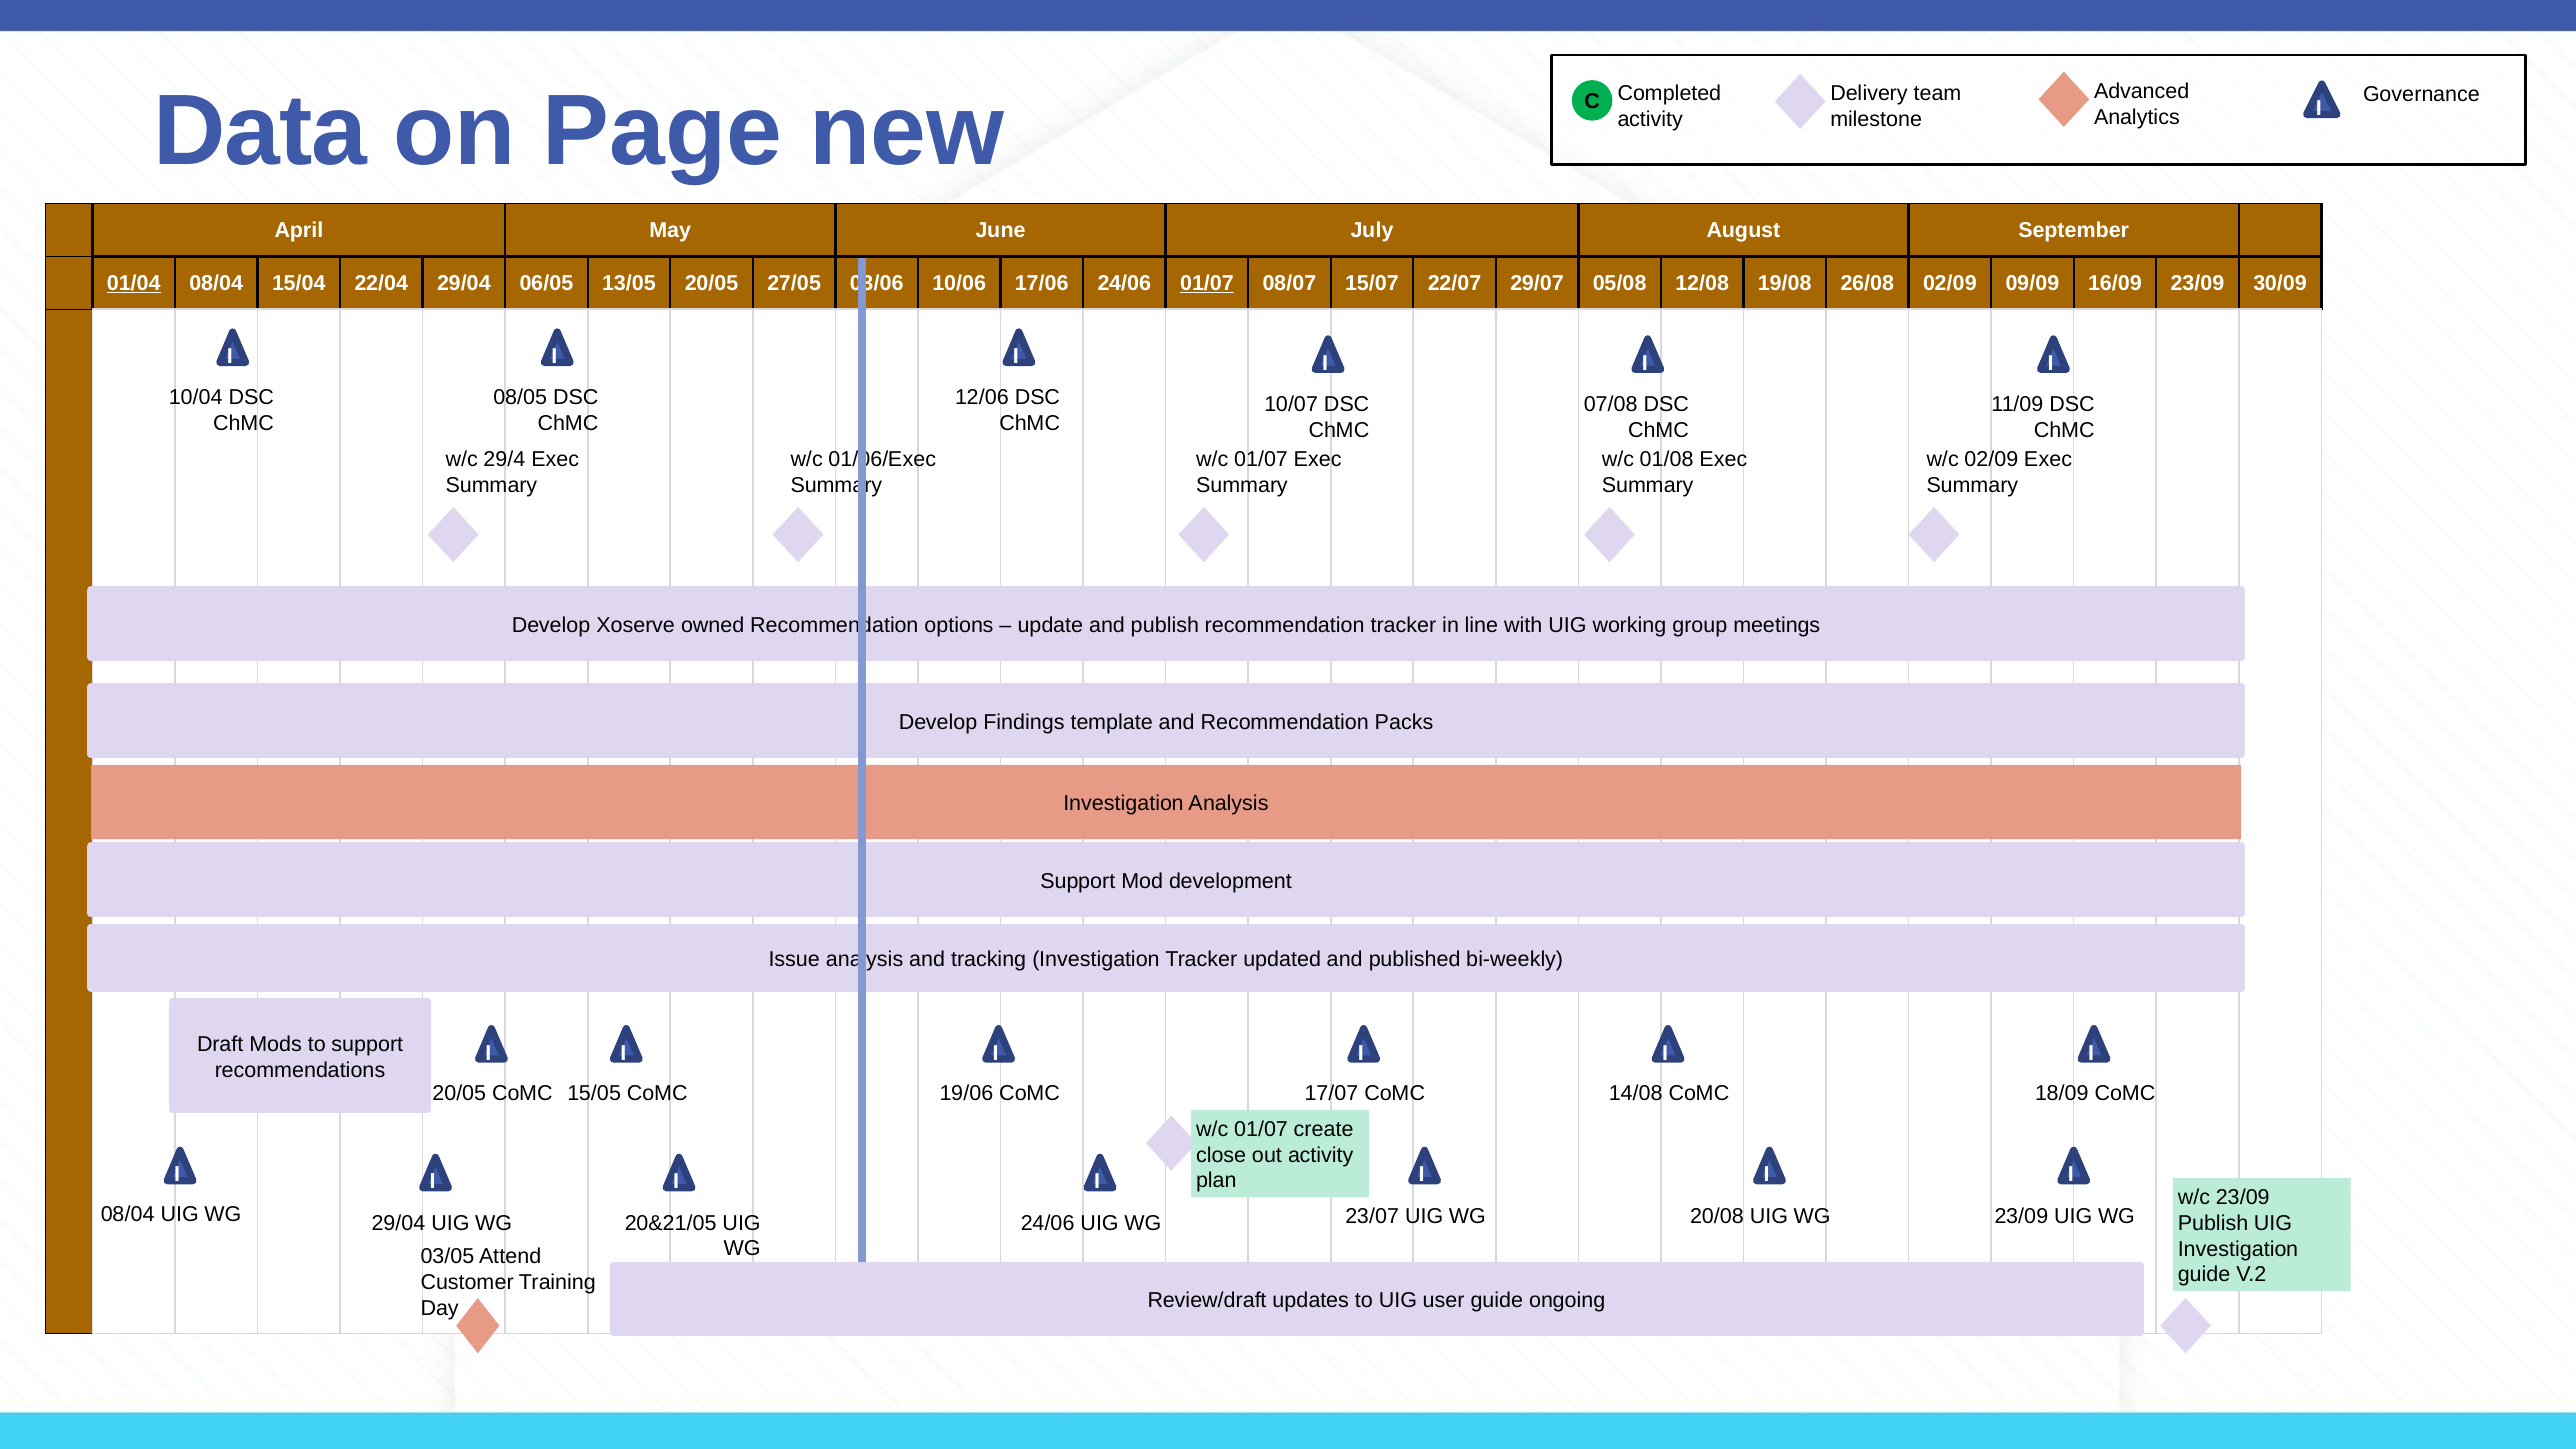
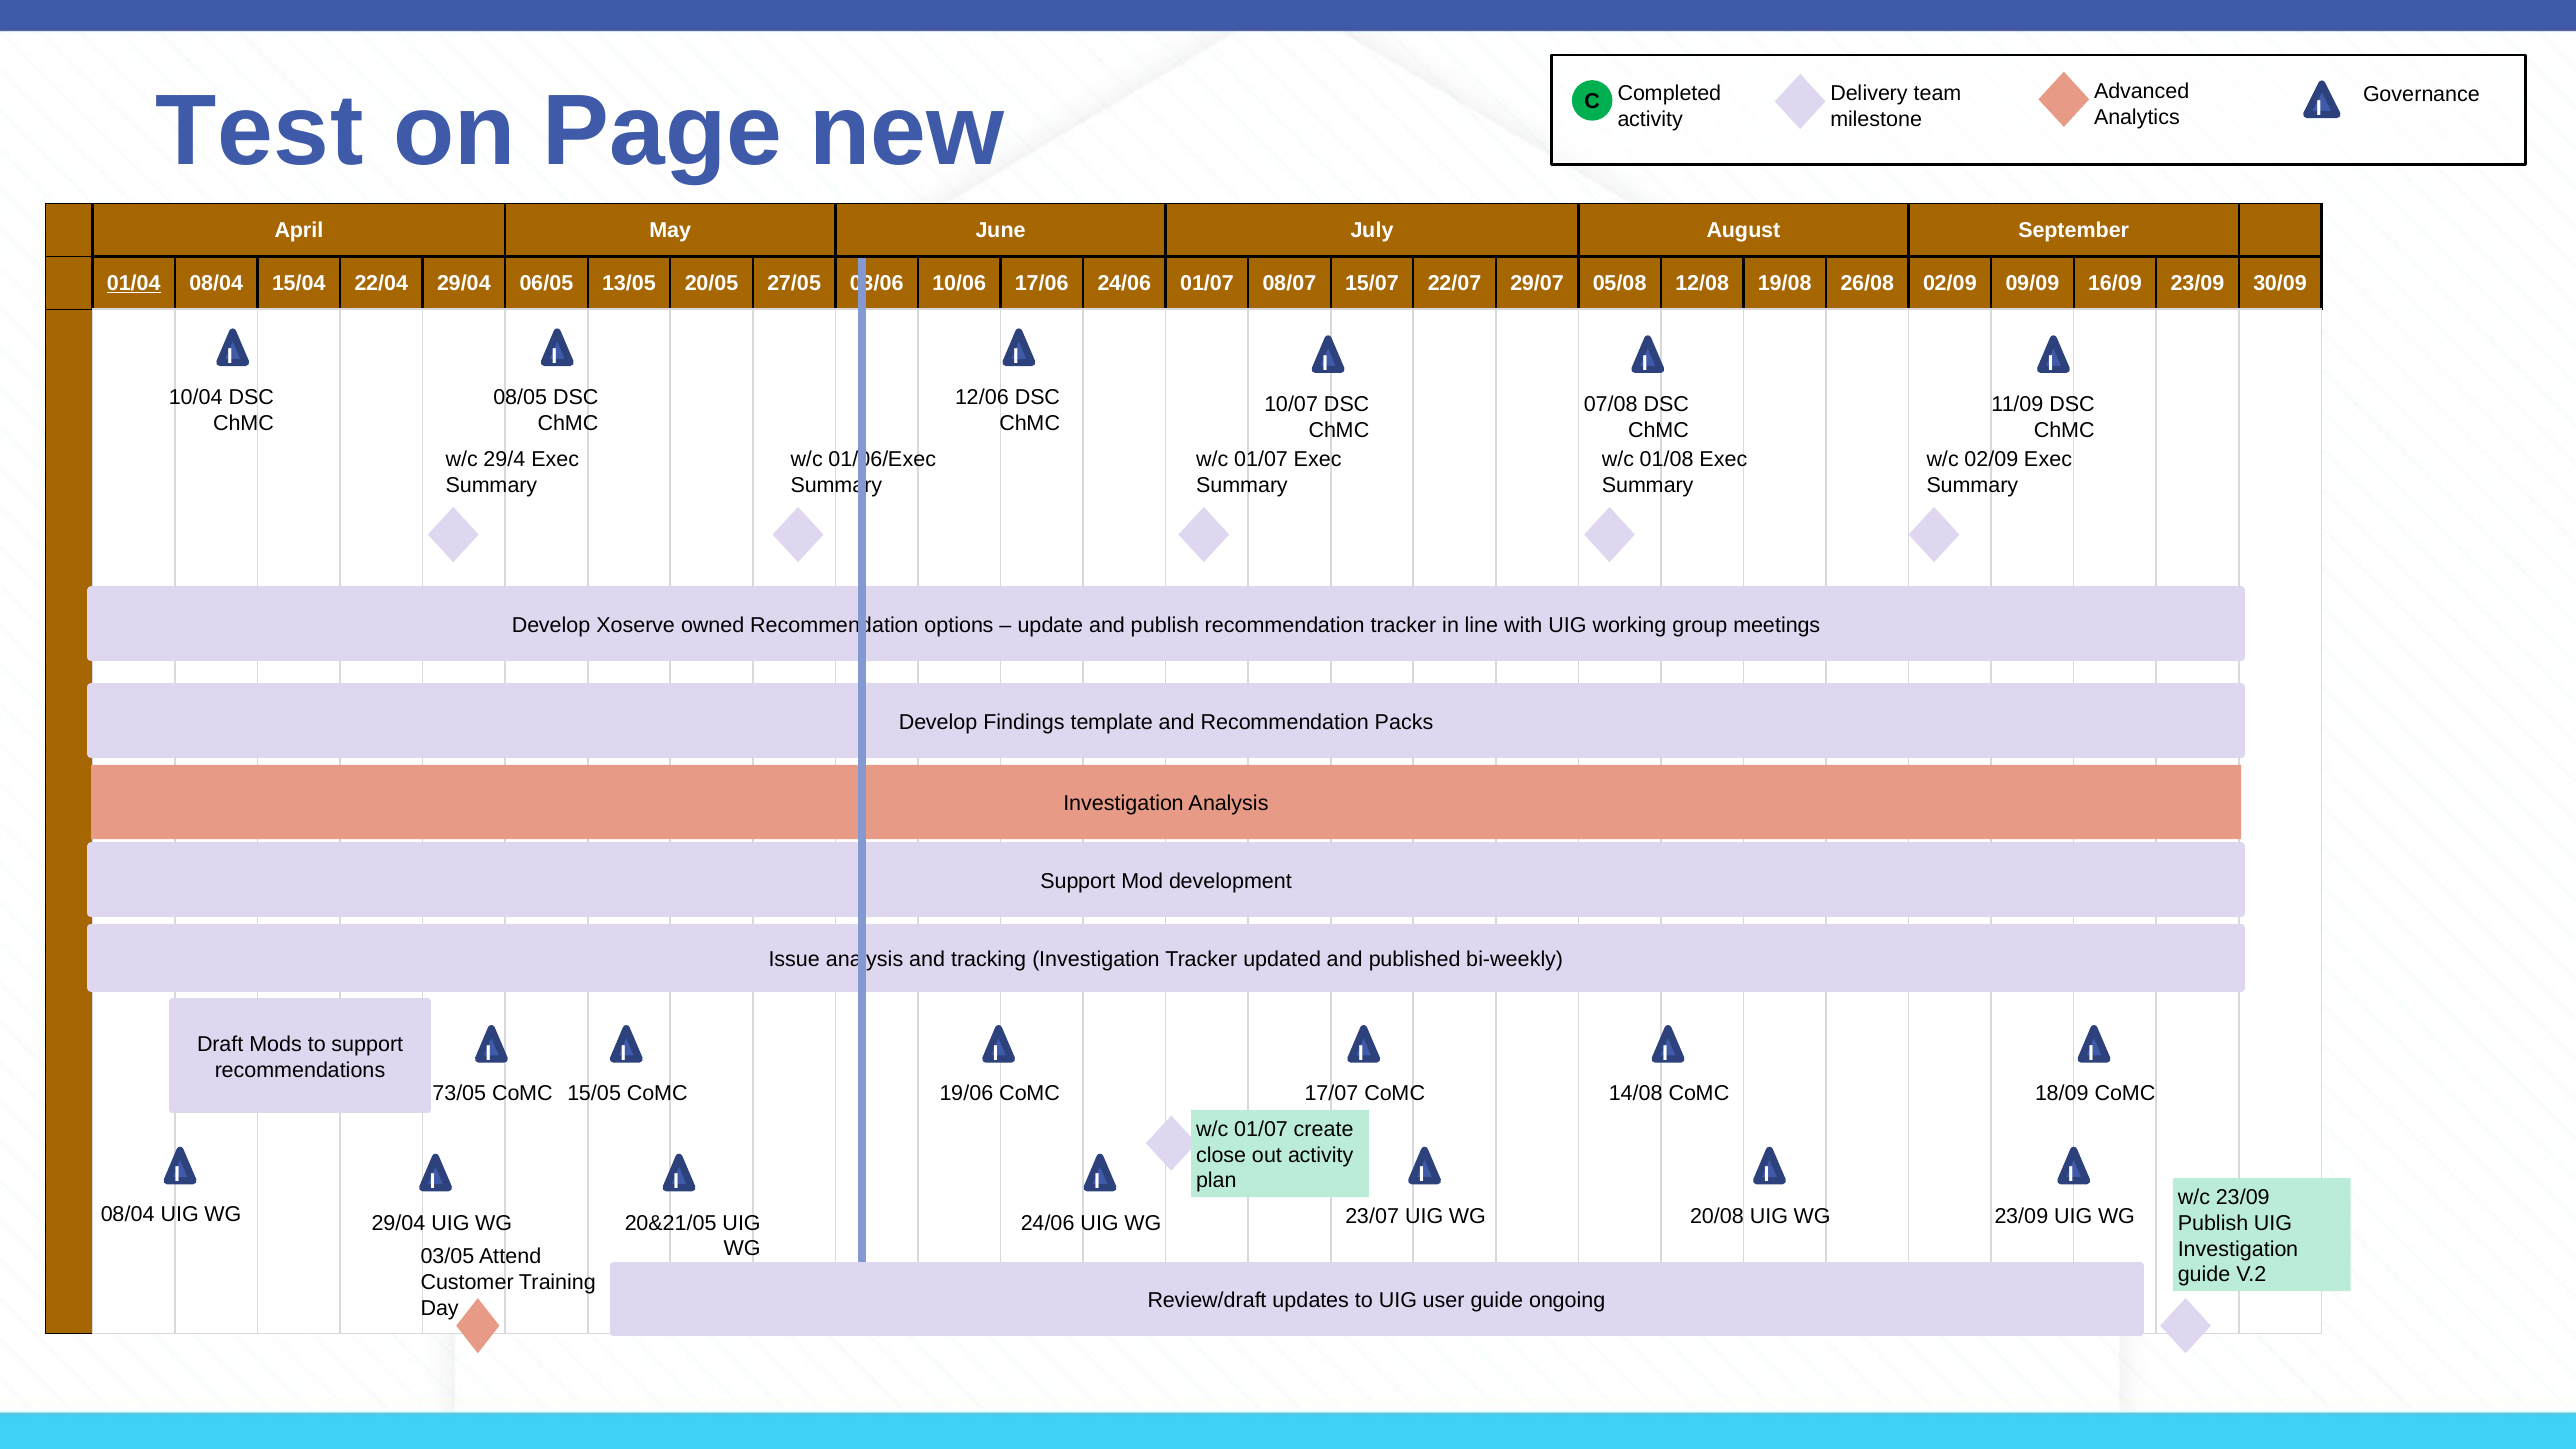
Data: Data -> Test
01/07 at (1207, 283) underline: present -> none
20/05 at (459, 1093): 20/05 -> 73/05
